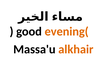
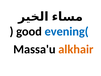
evening( colour: orange -> blue
